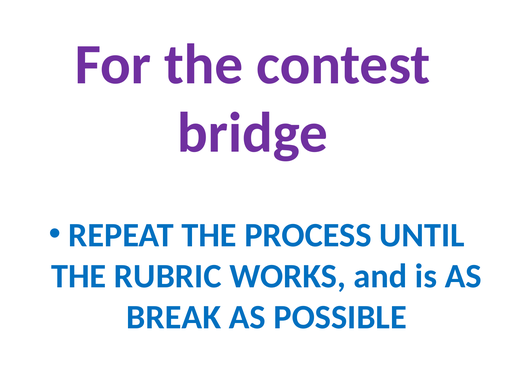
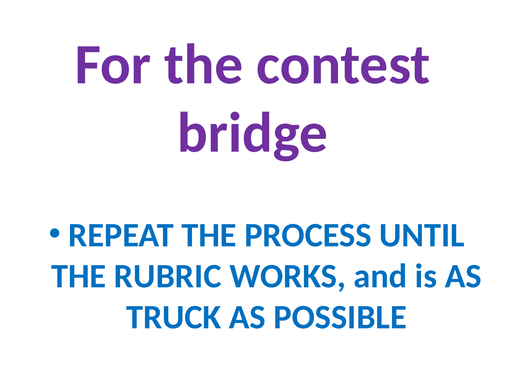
BREAK: BREAK -> TRUCK
